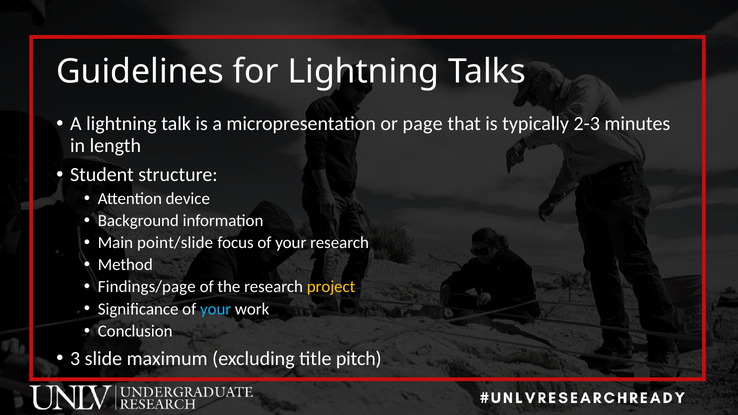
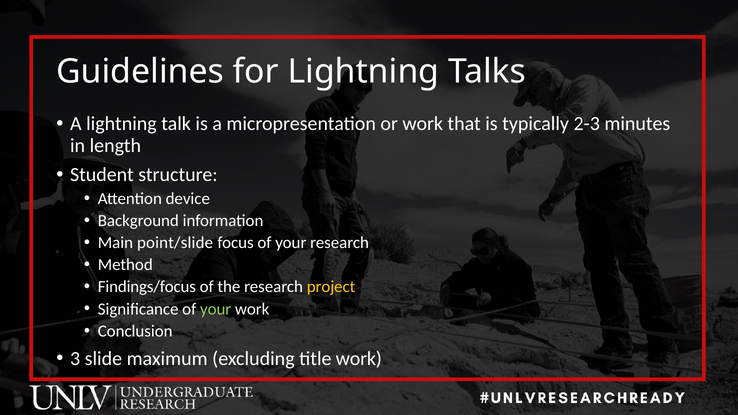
or page: page -> work
Findings/page: Findings/page -> Findings/focus
your at (216, 309) colour: light blue -> light green
title pitch: pitch -> work
